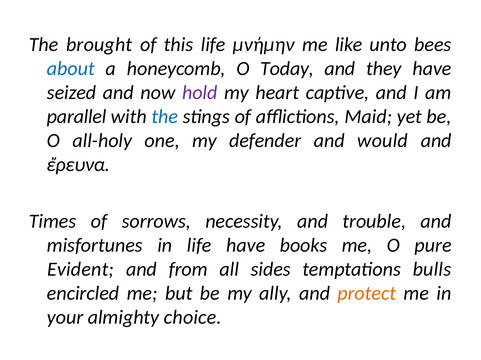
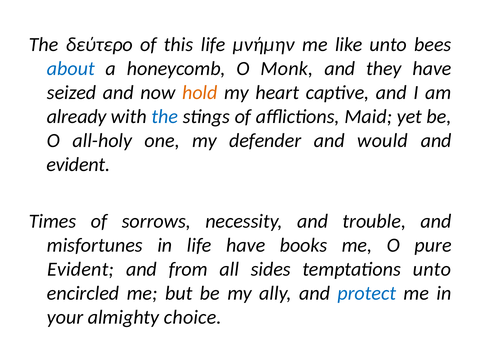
brought: brought -> δεύτερο
Today: Today -> Monk
hold colour: purple -> orange
parallel: parallel -> already
ἔρευνα at (78, 165): ἔρευνα -> evident
temptations bulls: bulls -> unto
protect colour: orange -> blue
